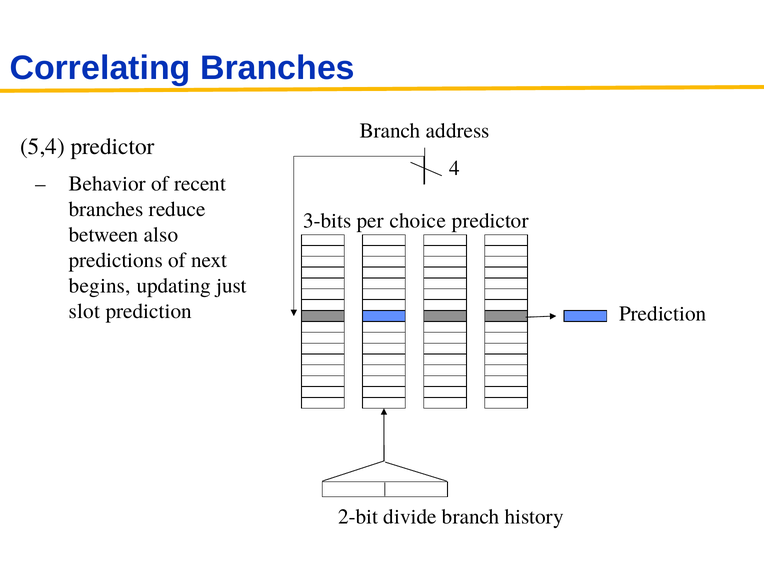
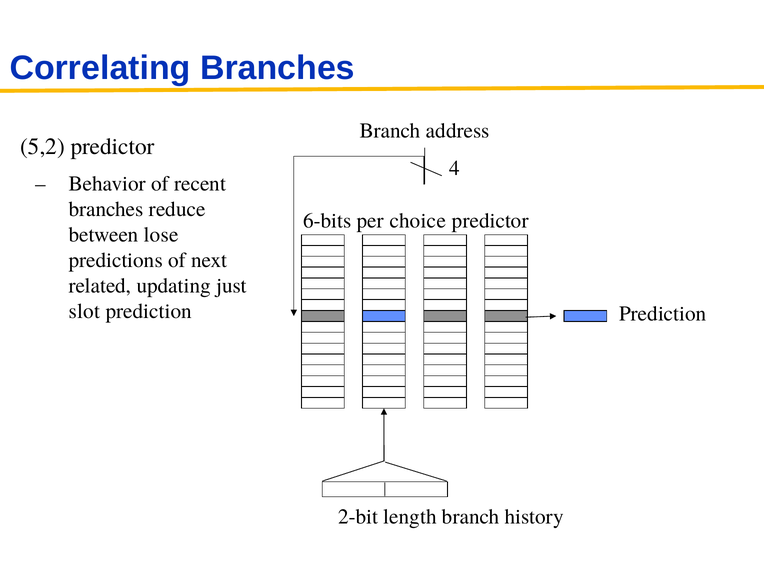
5,4: 5,4 -> 5,2
3-bits: 3-bits -> 6-bits
also: also -> lose
begins: begins -> related
divide: divide -> length
